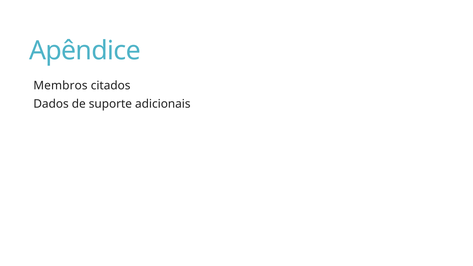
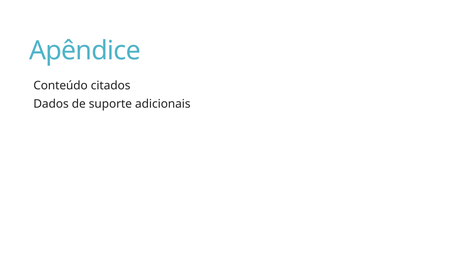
Membros: Membros -> Conteúdo
